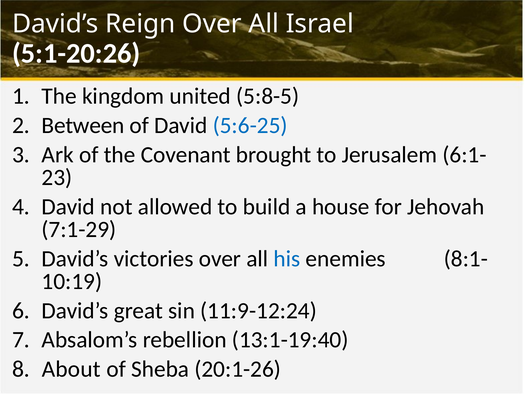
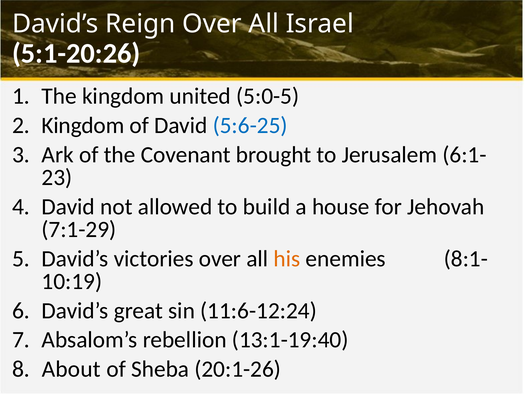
5:8-5: 5:8-5 -> 5:0-5
Between at (83, 125): Between -> Kingdom
his colour: blue -> orange
11:9-12:24: 11:9-12:24 -> 11:6-12:24
